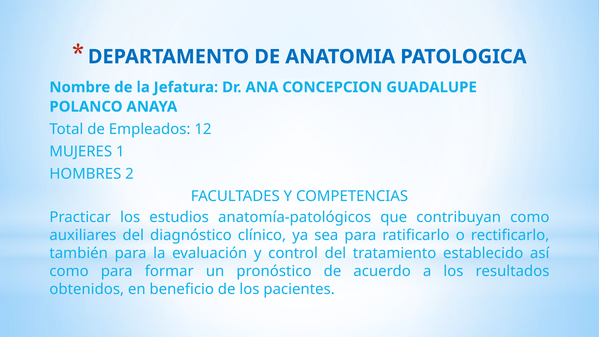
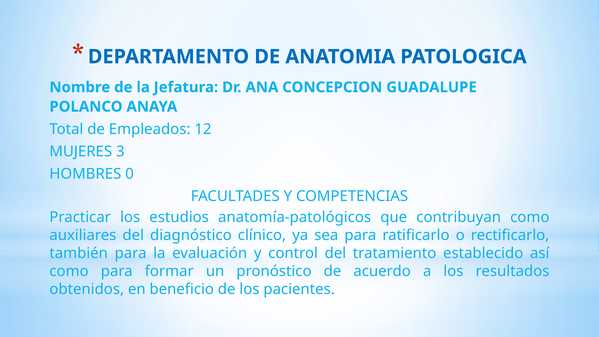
1: 1 -> 3
2: 2 -> 0
